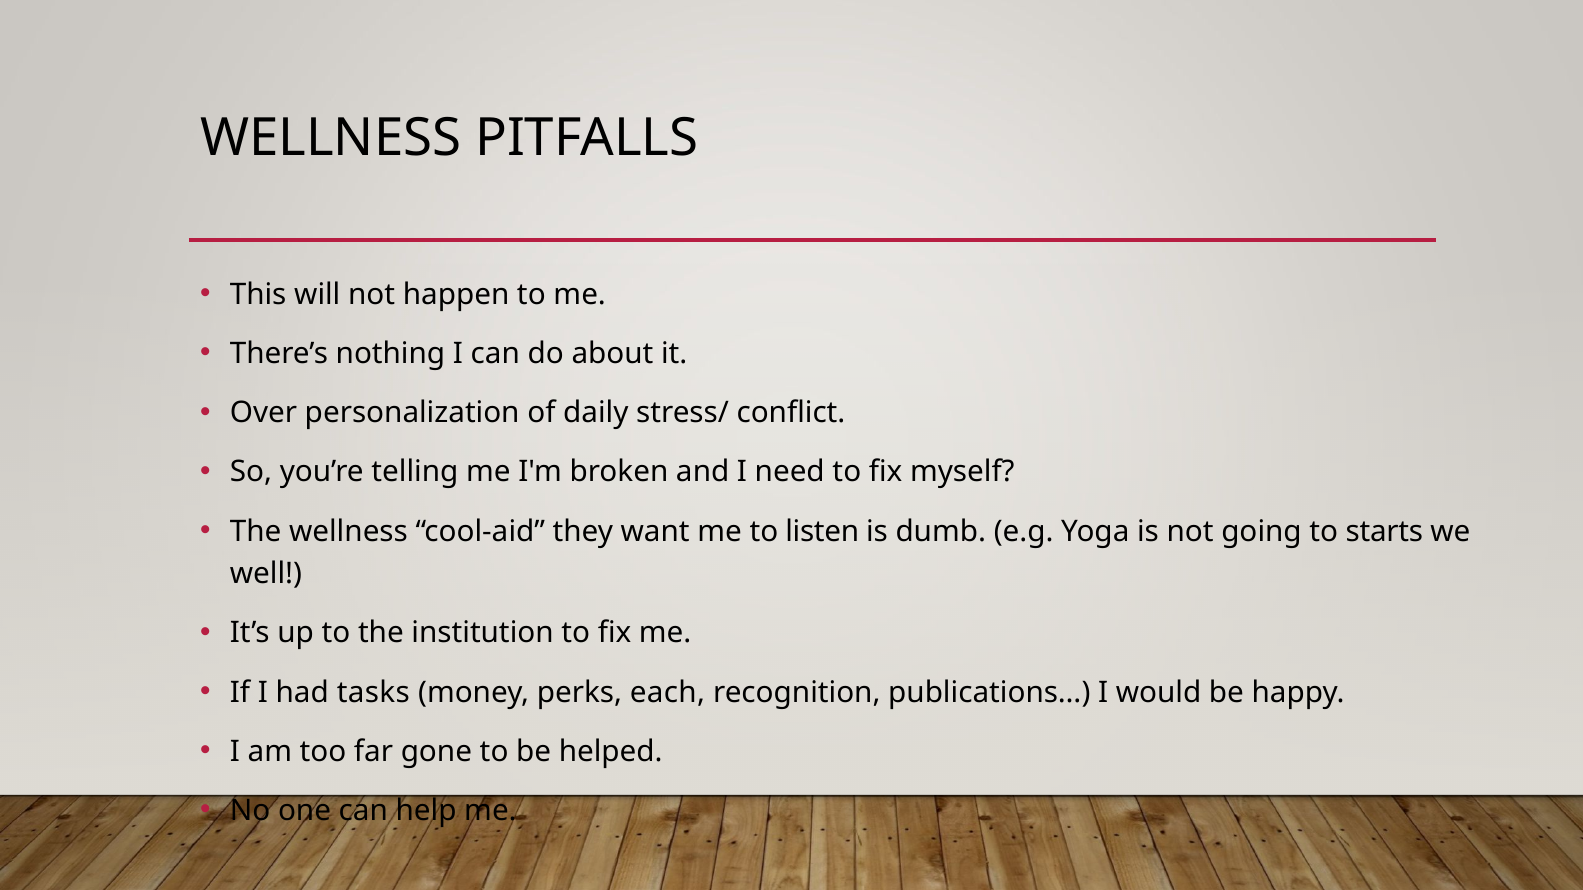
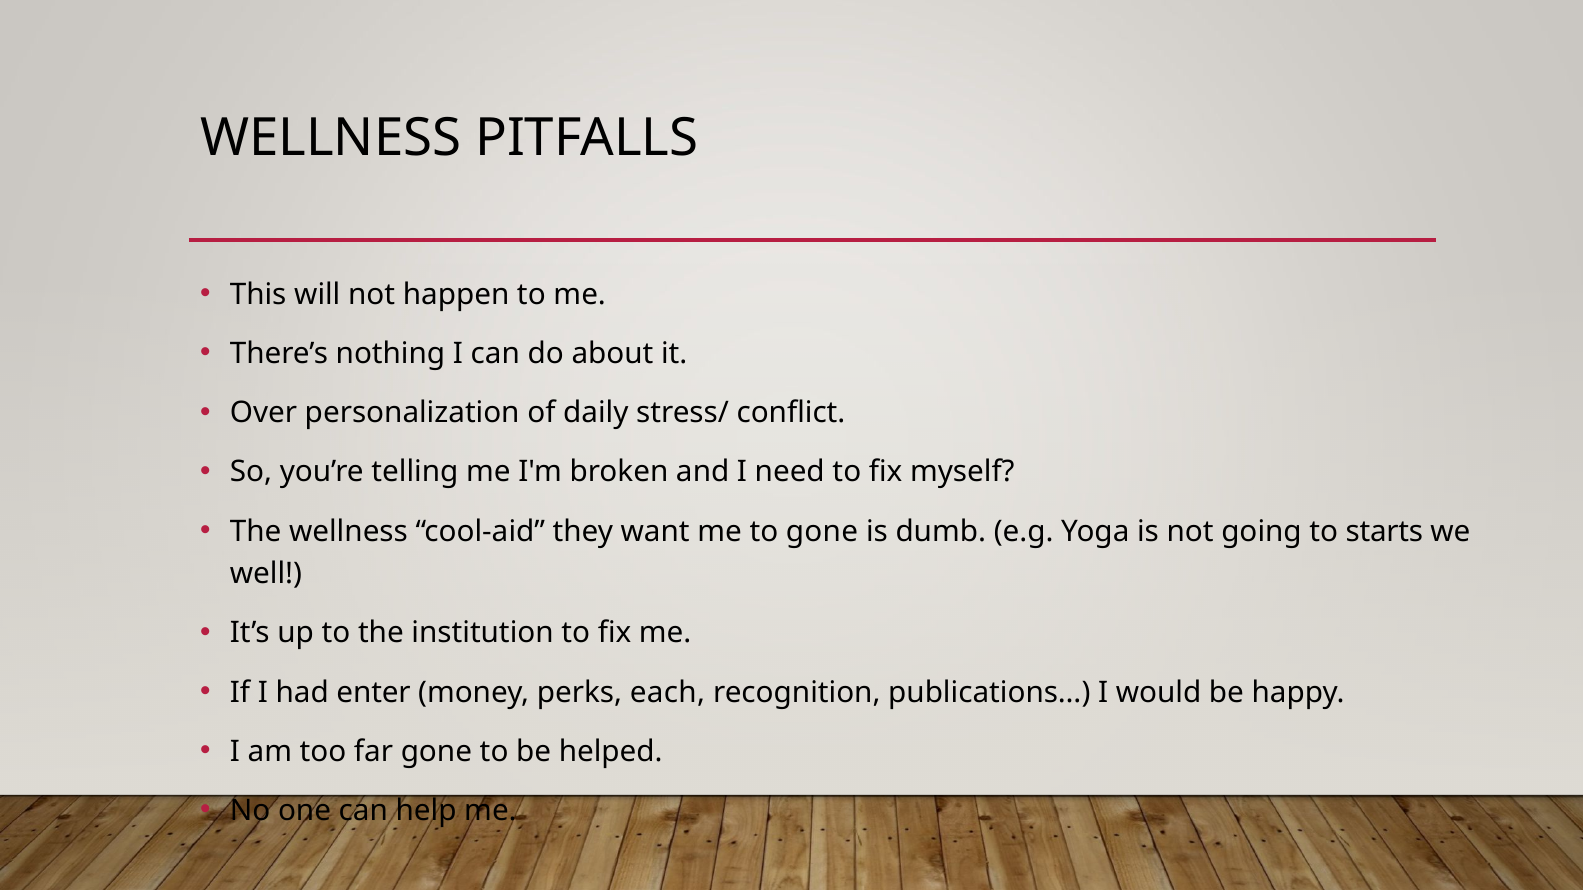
to listen: listen -> gone
tasks: tasks -> enter
